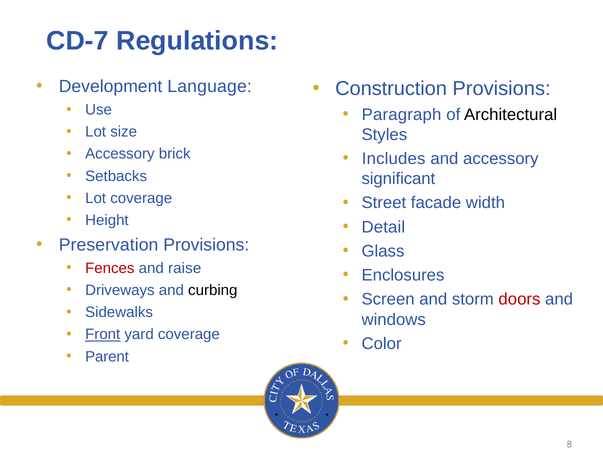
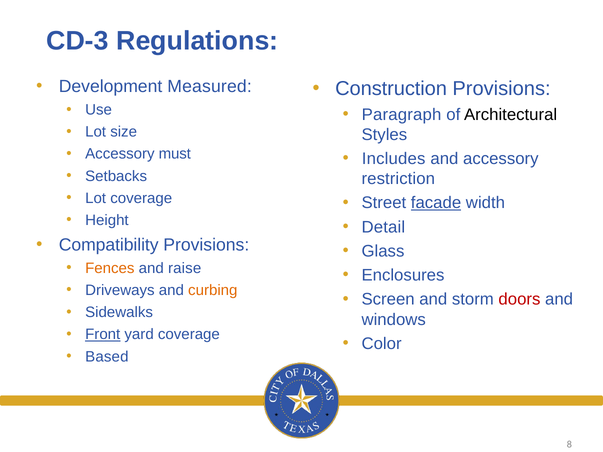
CD-7: CD-7 -> CD-3
Language: Language -> Measured
brick: brick -> must
significant: significant -> restriction
facade underline: none -> present
Preservation: Preservation -> Compatibility
Fences colour: red -> orange
curbing colour: black -> orange
Parent: Parent -> Based
